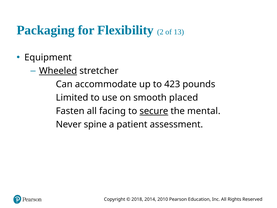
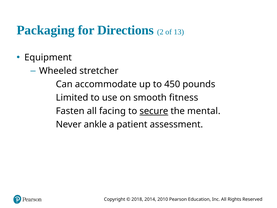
Flexibility: Flexibility -> Directions
Wheeled underline: present -> none
423: 423 -> 450
placed: placed -> fitness
spine: spine -> ankle
